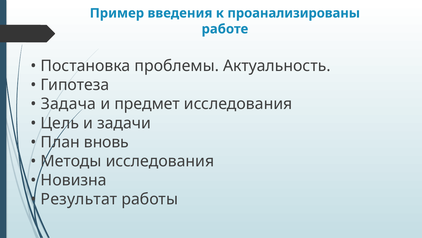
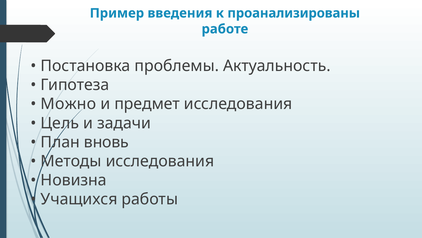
Задача: Задача -> Можно
Результат: Результат -> Учащихся
